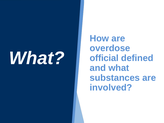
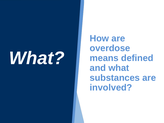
official: official -> means
